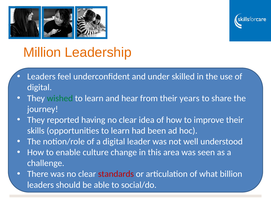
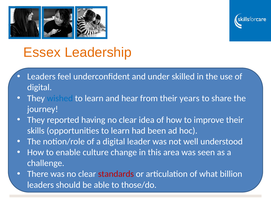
Million: Million -> Essex
wished colour: green -> blue
social/do: social/do -> those/do
